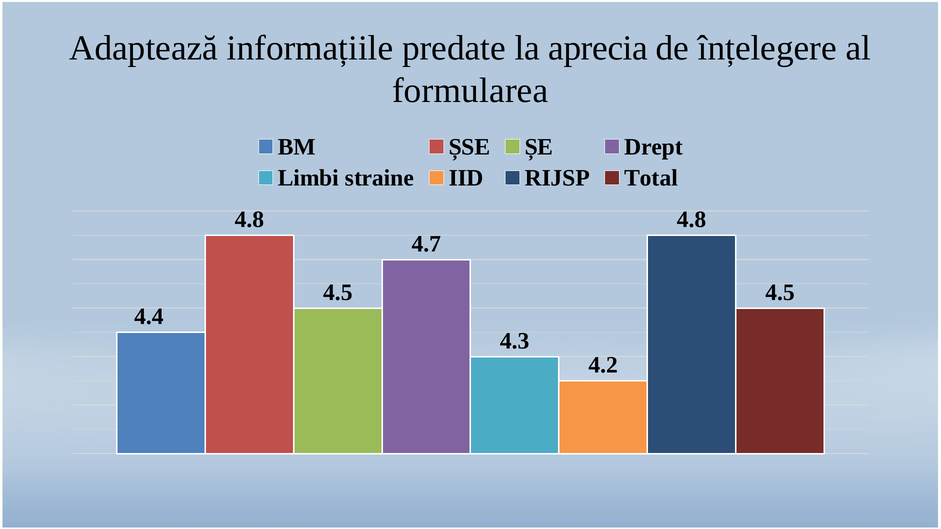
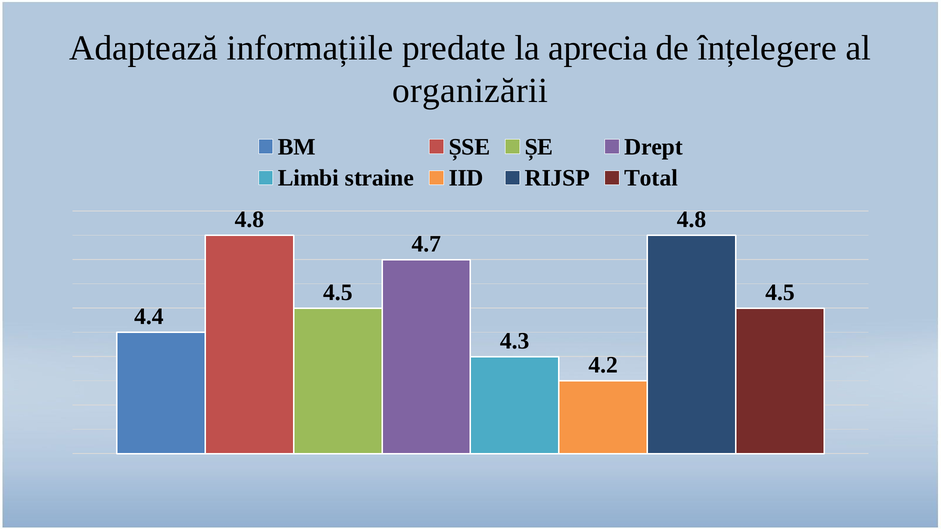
formularea: formularea -> organizării
